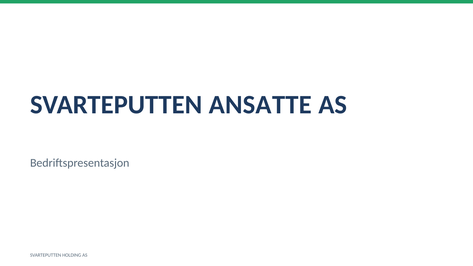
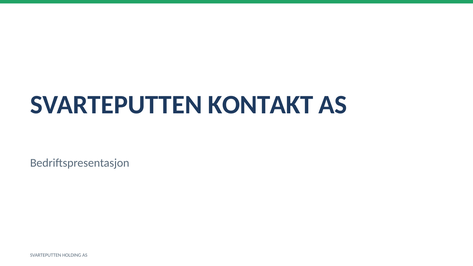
ANSATTE: ANSATTE -> KONTAKT
